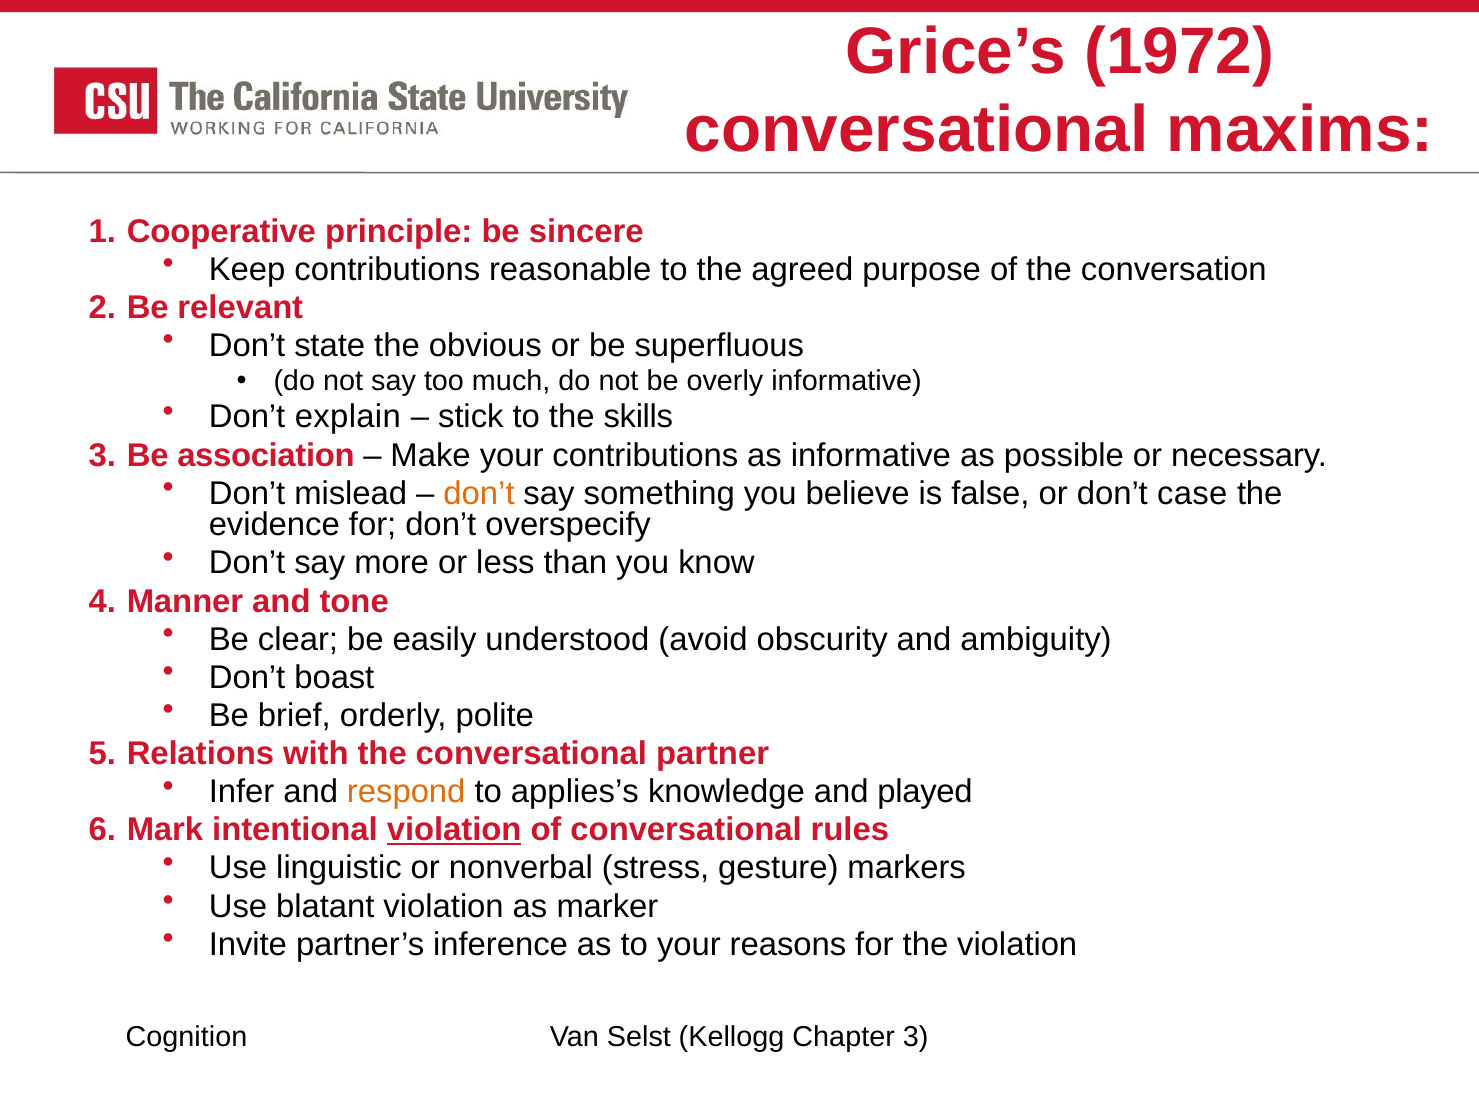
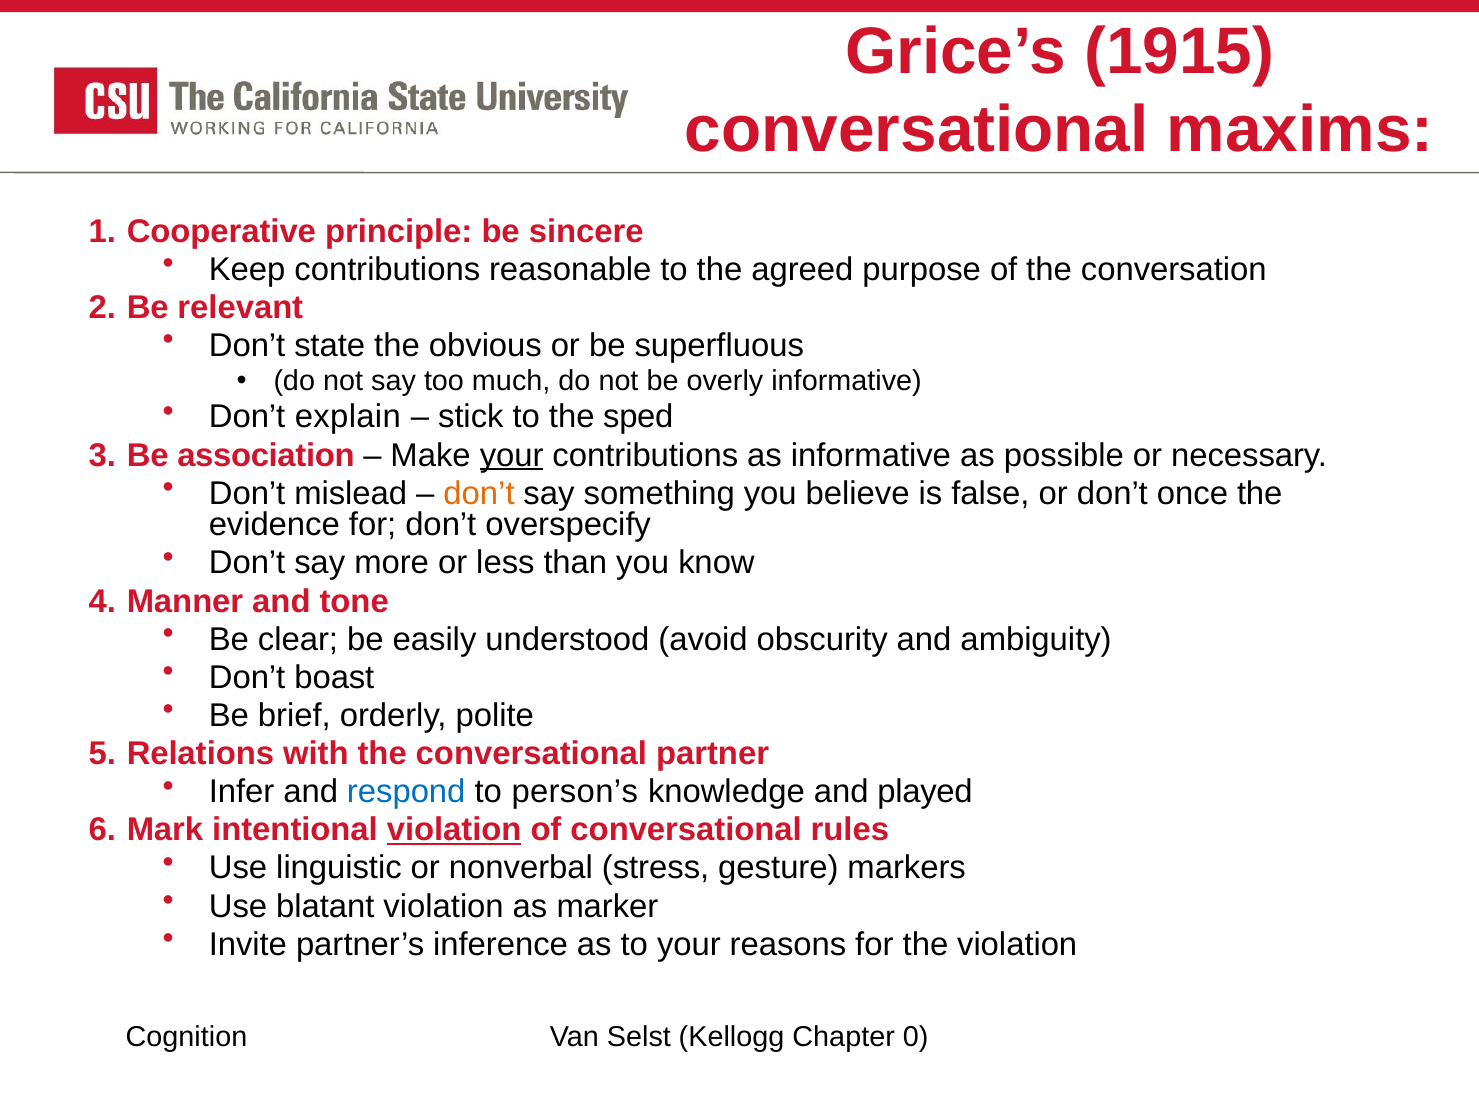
1972: 1972 -> 1915
skills: skills -> sped
your at (512, 455) underline: none -> present
case: case -> once
respond colour: orange -> blue
applies’s: applies’s -> person’s
Chapter 3: 3 -> 0
